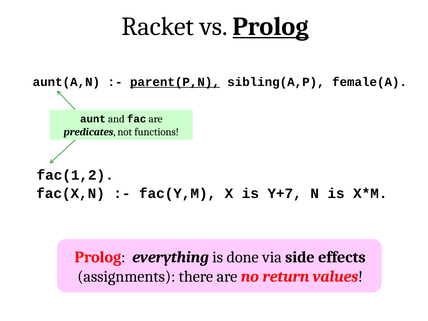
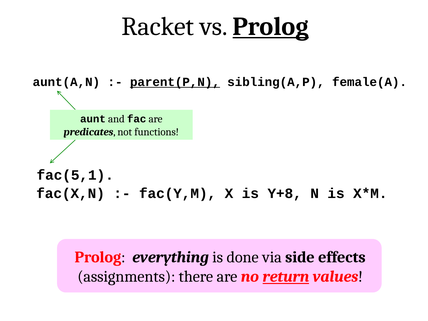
fac(1,2: fac(1,2 -> fac(5,1
Y+7: Y+7 -> Y+8
return underline: none -> present
